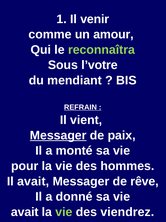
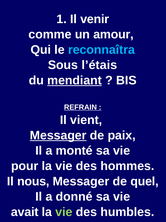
reconnaîtra colour: light green -> light blue
l’votre: l’votre -> l’étais
mendiant underline: none -> present
Il avait: avait -> nous
rêve: rêve -> quel
viendrez: viendrez -> humbles
